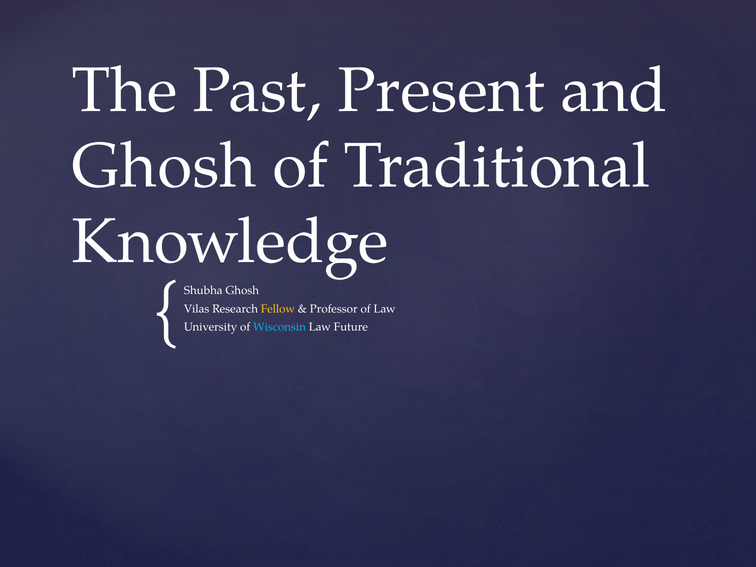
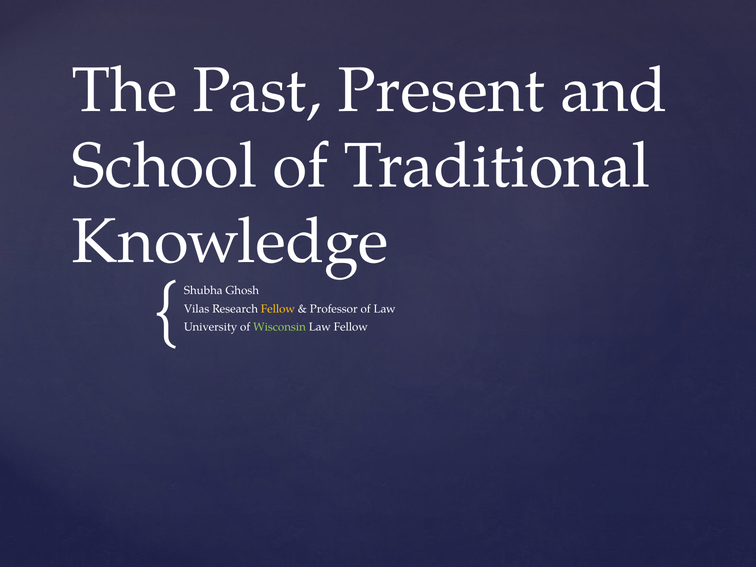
Ghosh at (164, 166): Ghosh -> School
Wisconsin colour: light blue -> light green
Law Future: Future -> Fellow
